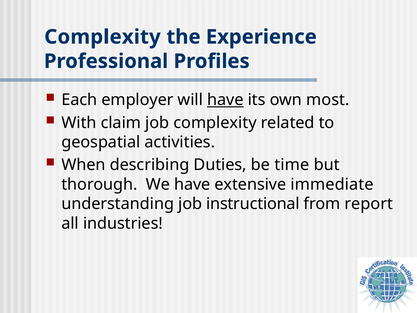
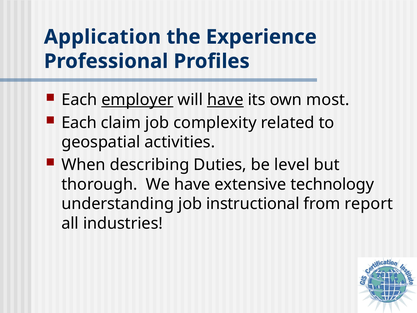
Complexity at (102, 37): Complexity -> Application
employer underline: none -> present
With at (79, 123): With -> Each
time: time -> level
immediate: immediate -> technology
